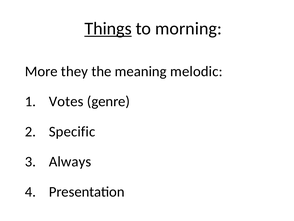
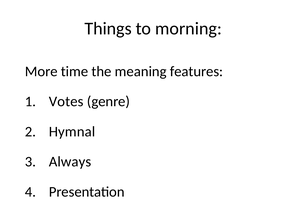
Things underline: present -> none
they: they -> time
melodic: melodic -> features
Specific: Specific -> Hymnal
